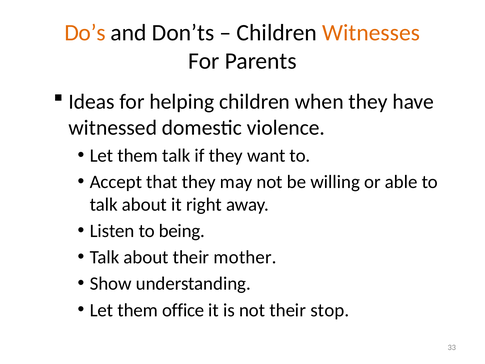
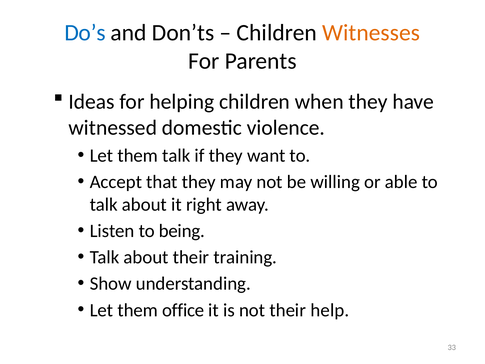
Do’s colour: orange -> blue
mother: mother -> training
stop: stop -> help
